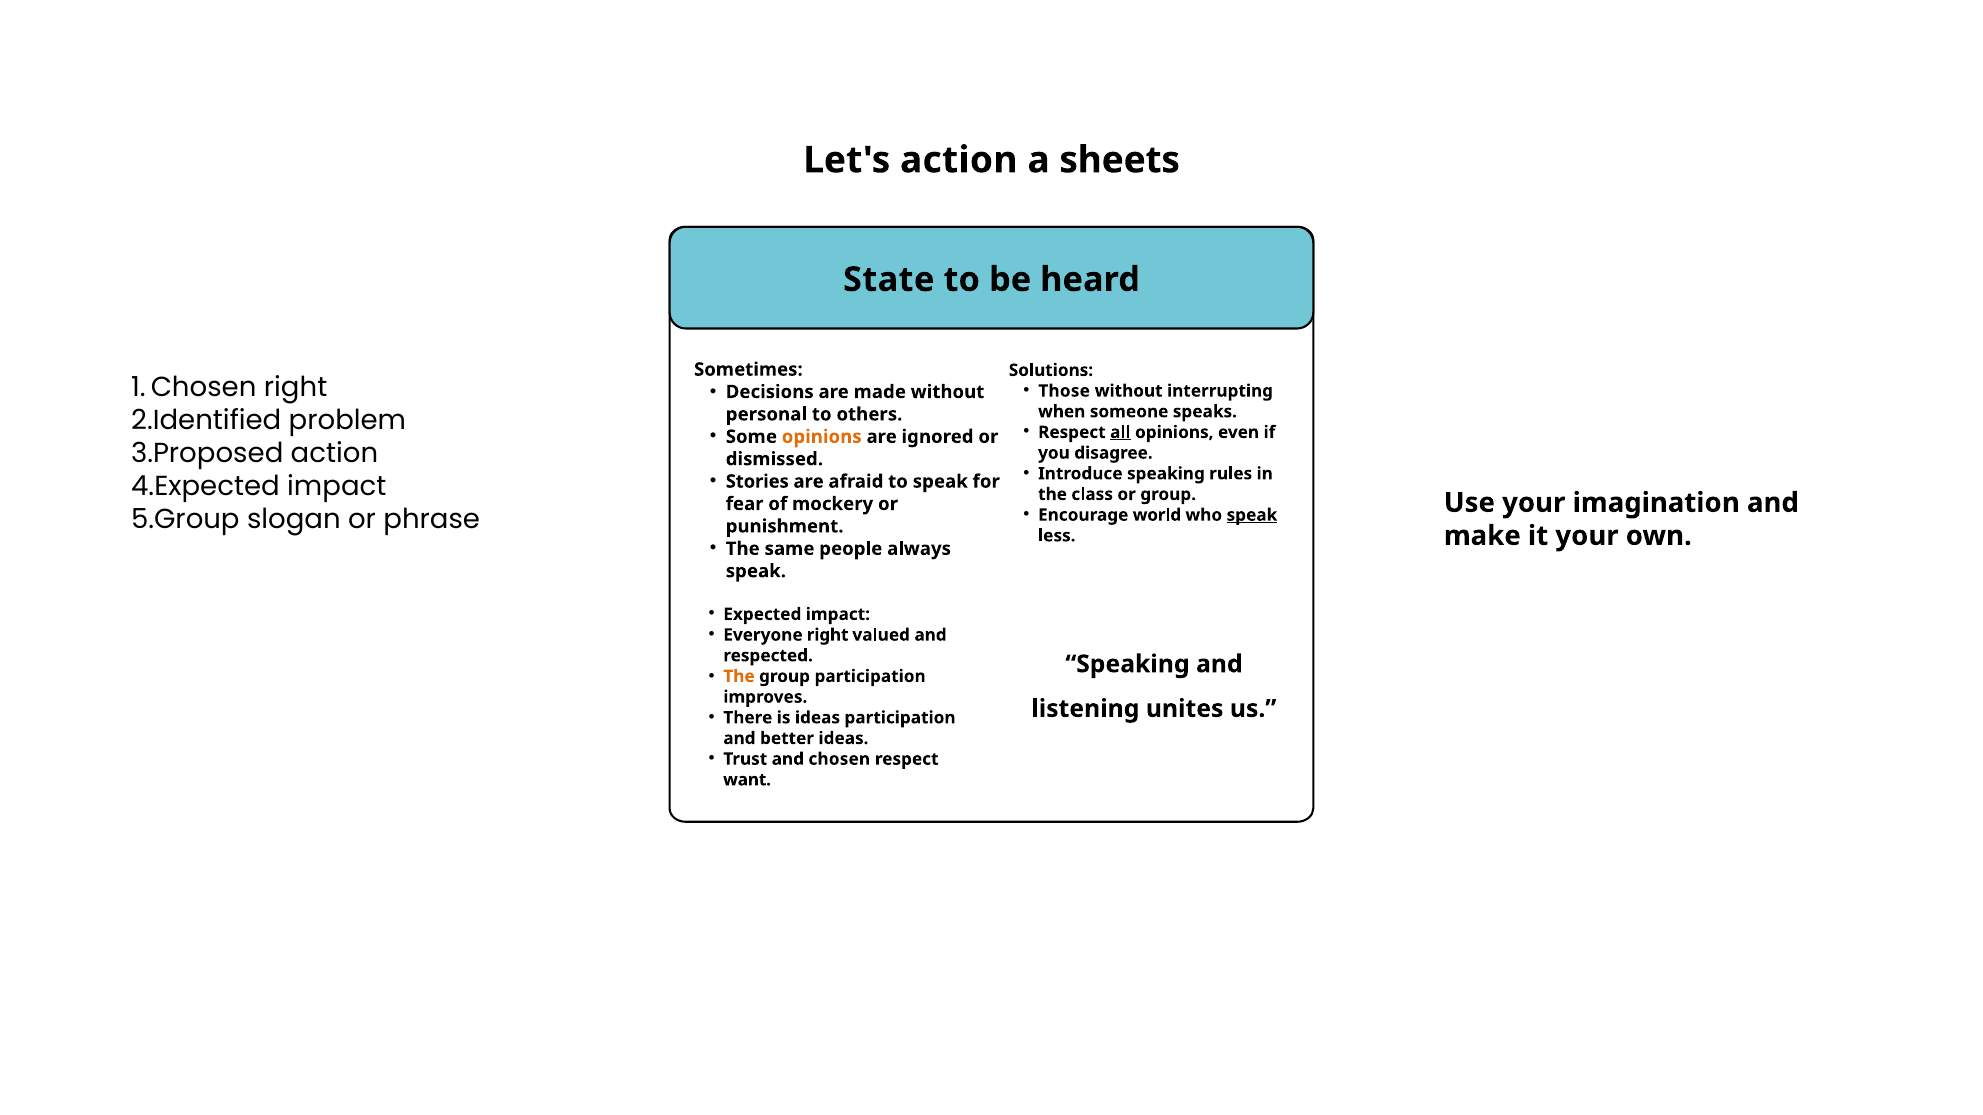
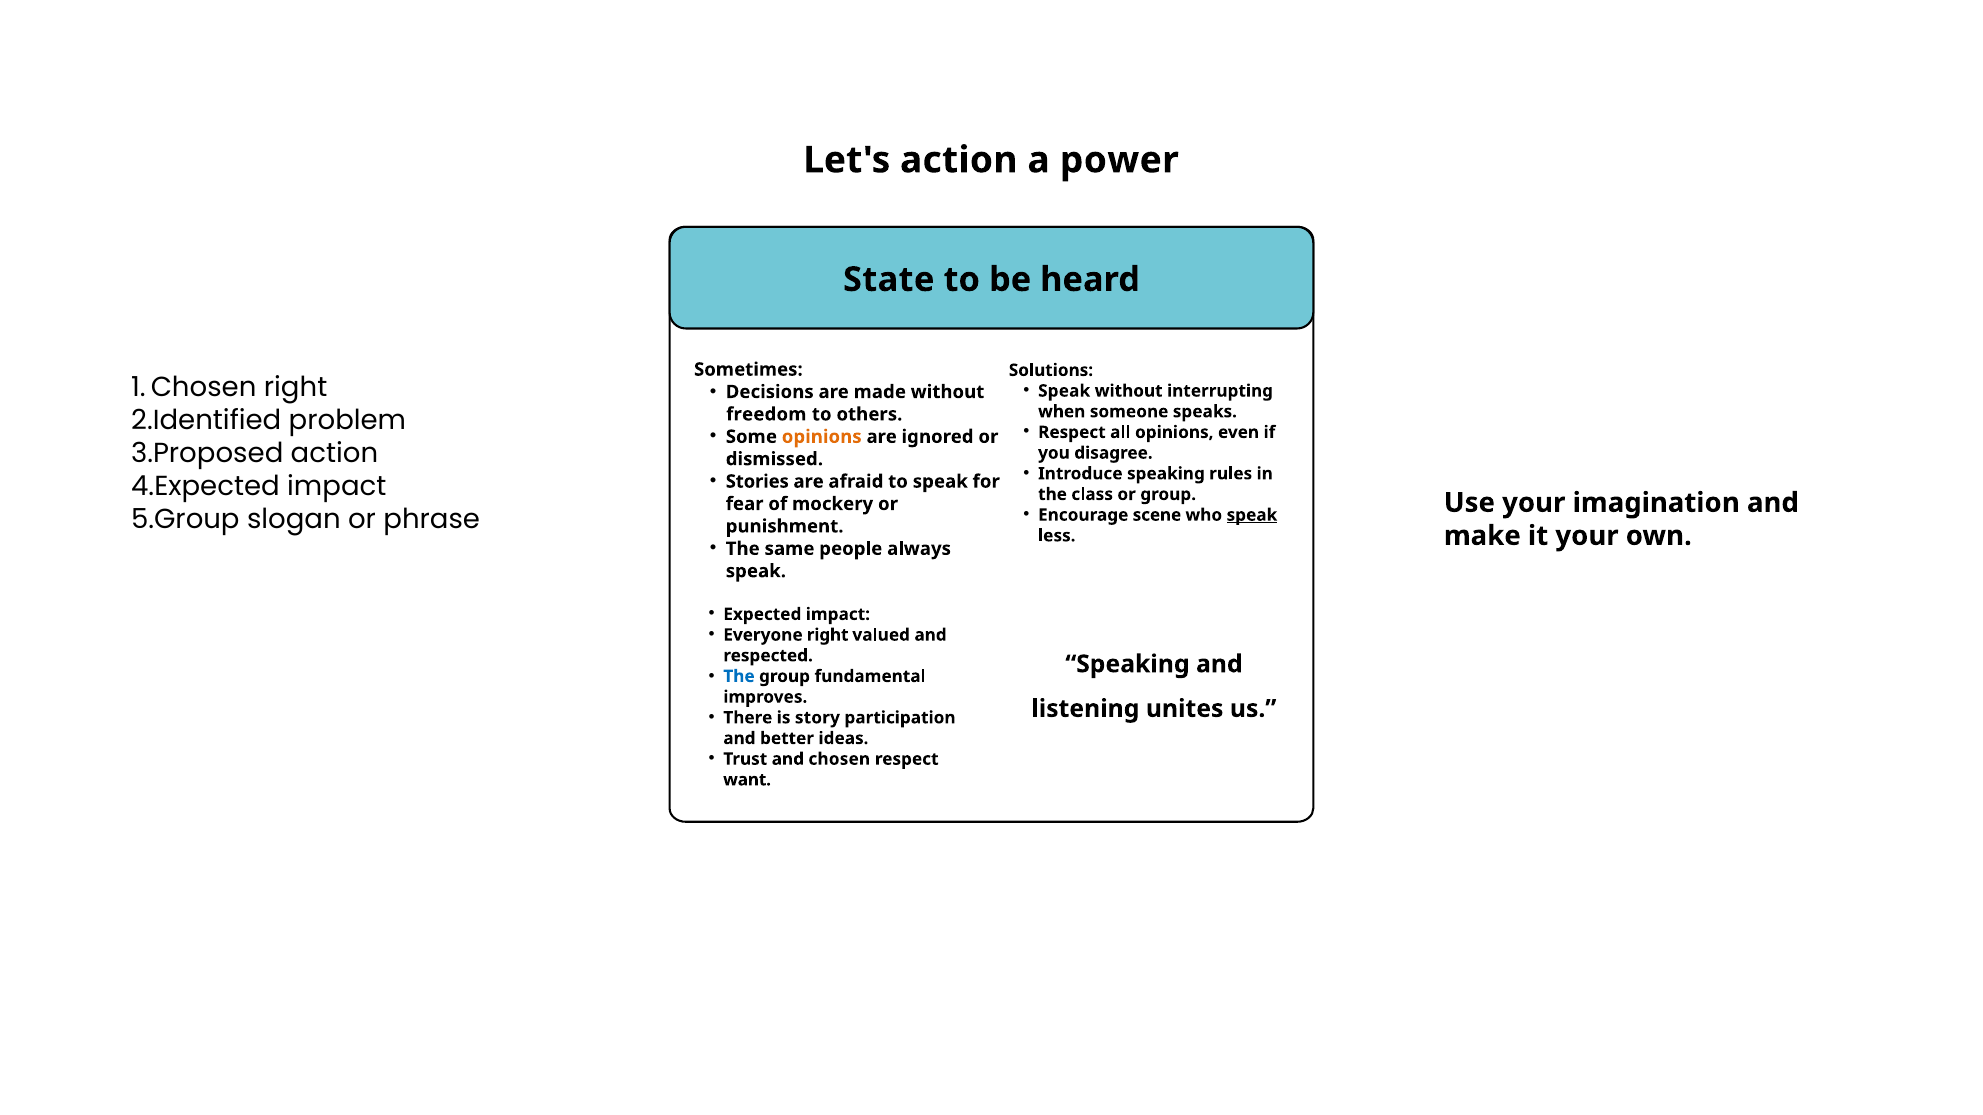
sheets: sheets -> power
Those at (1064, 391): Those -> Speak
personal: personal -> freedom
all underline: present -> none
world: world -> scene
The at (739, 677) colour: orange -> blue
group participation: participation -> fundamental
is ideas: ideas -> story
